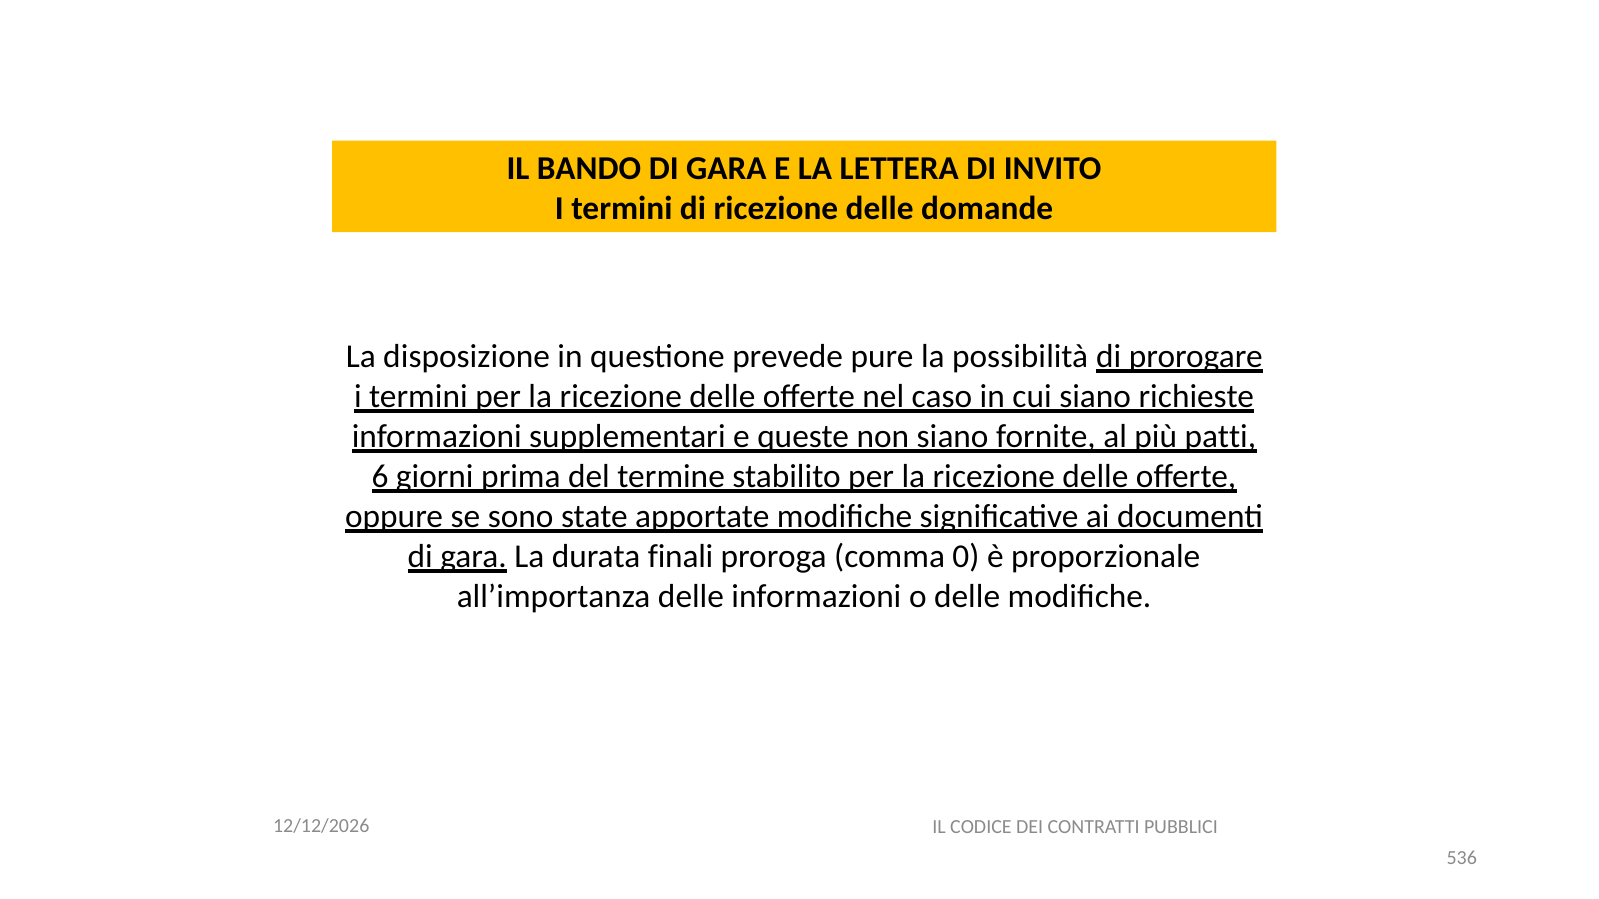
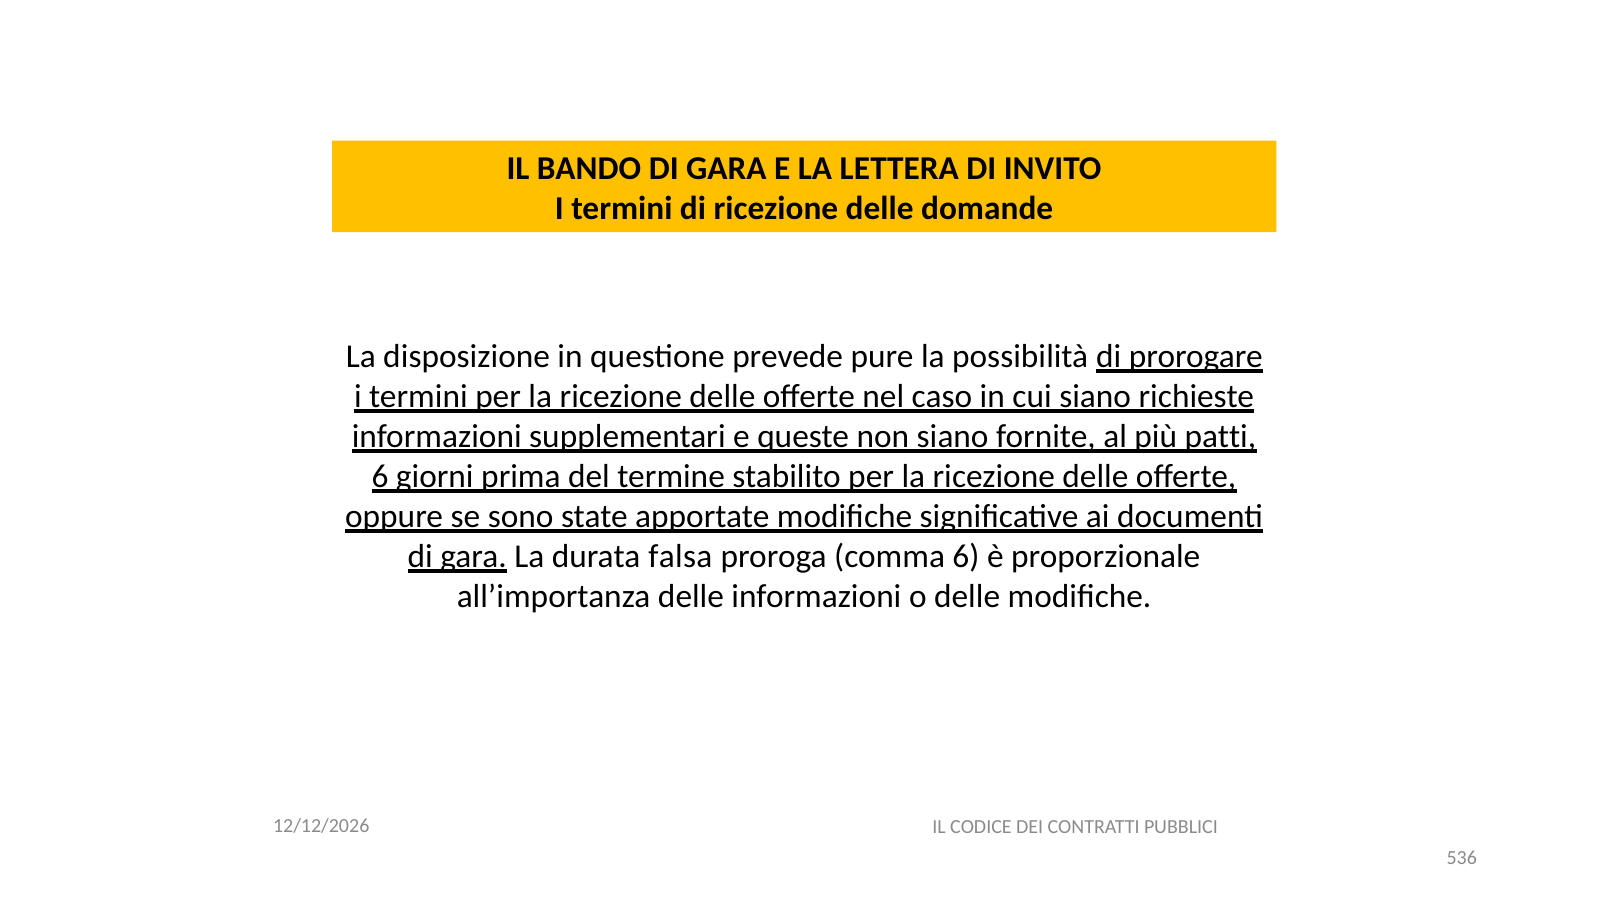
finali: finali -> falsa
comma 0: 0 -> 6
